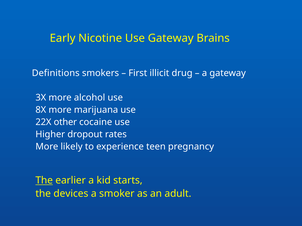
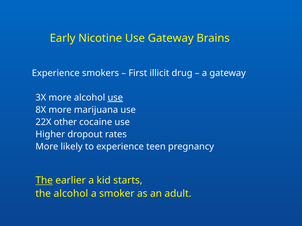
Definitions at (56, 73): Definitions -> Experience
use at (115, 98) underline: none -> present
the devices: devices -> alcohol
